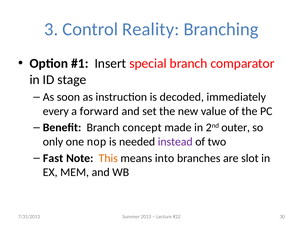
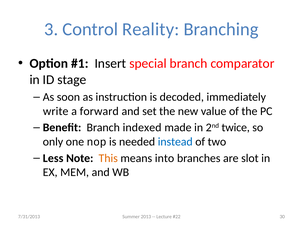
every: every -> write
concept: concept -> indexed
outer: outer -> twice
instead colour: purple -> blue
Fast: Fast -> Less
